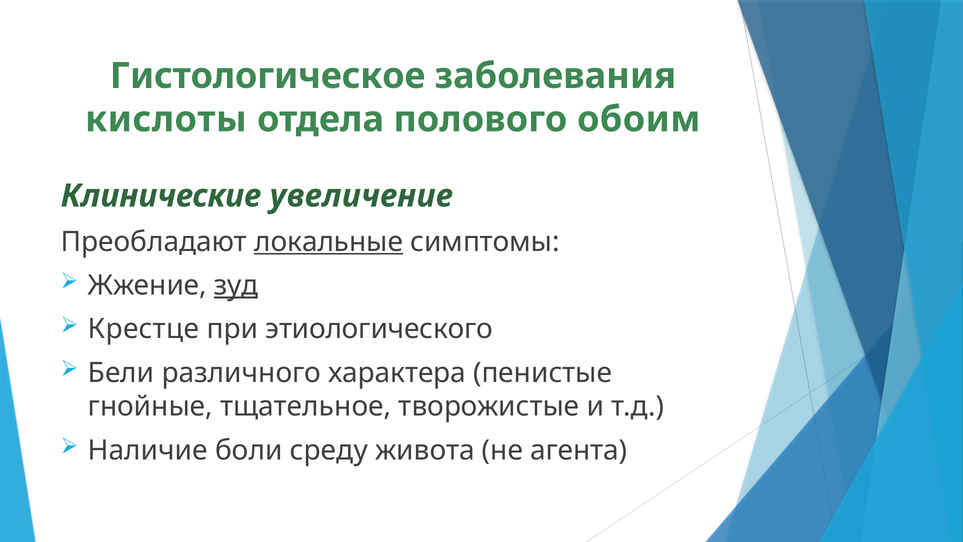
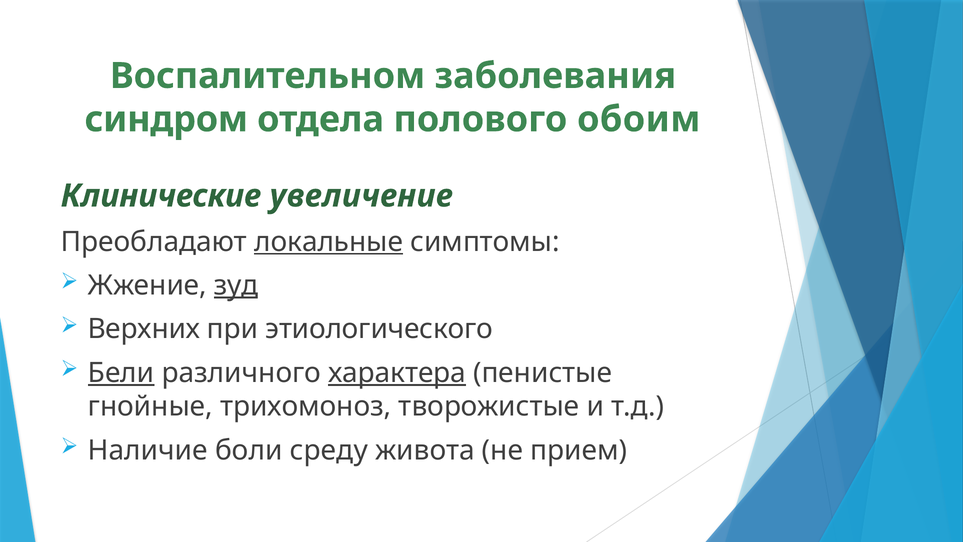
Гистологическое: Гистологическое -> Воспалительном
кислоты: кислоты -> синдром
Крестце: Крестце -> Верхних
Бели underline: none -> present
характера underline: none -> present
тщательное: тщательное -> трихомоноз
агента: агента -> прием
